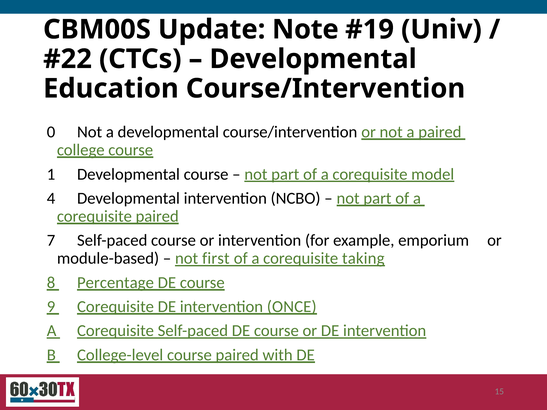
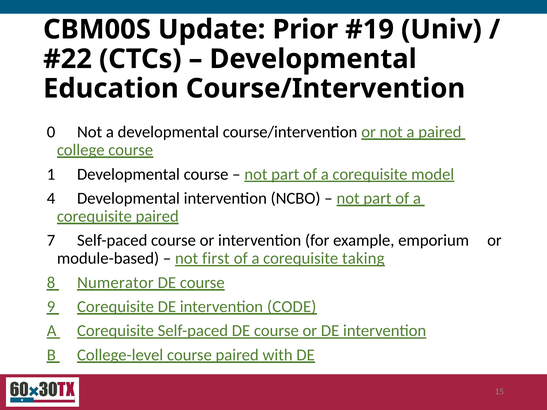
Note: Note -> Prior
Percentage: Percentage -> Numerator
ONCE: ONCE -> CODE
